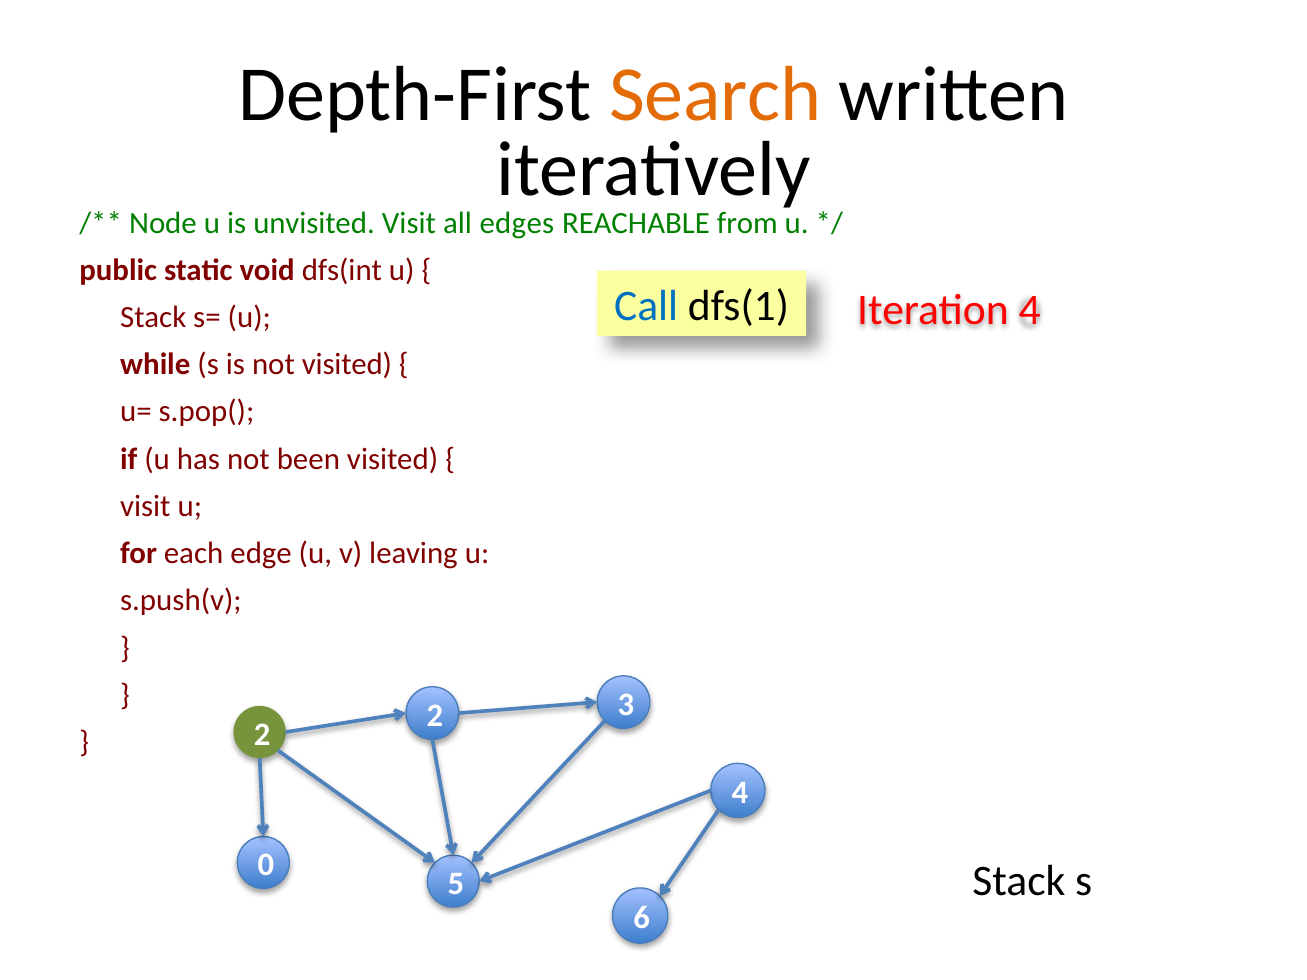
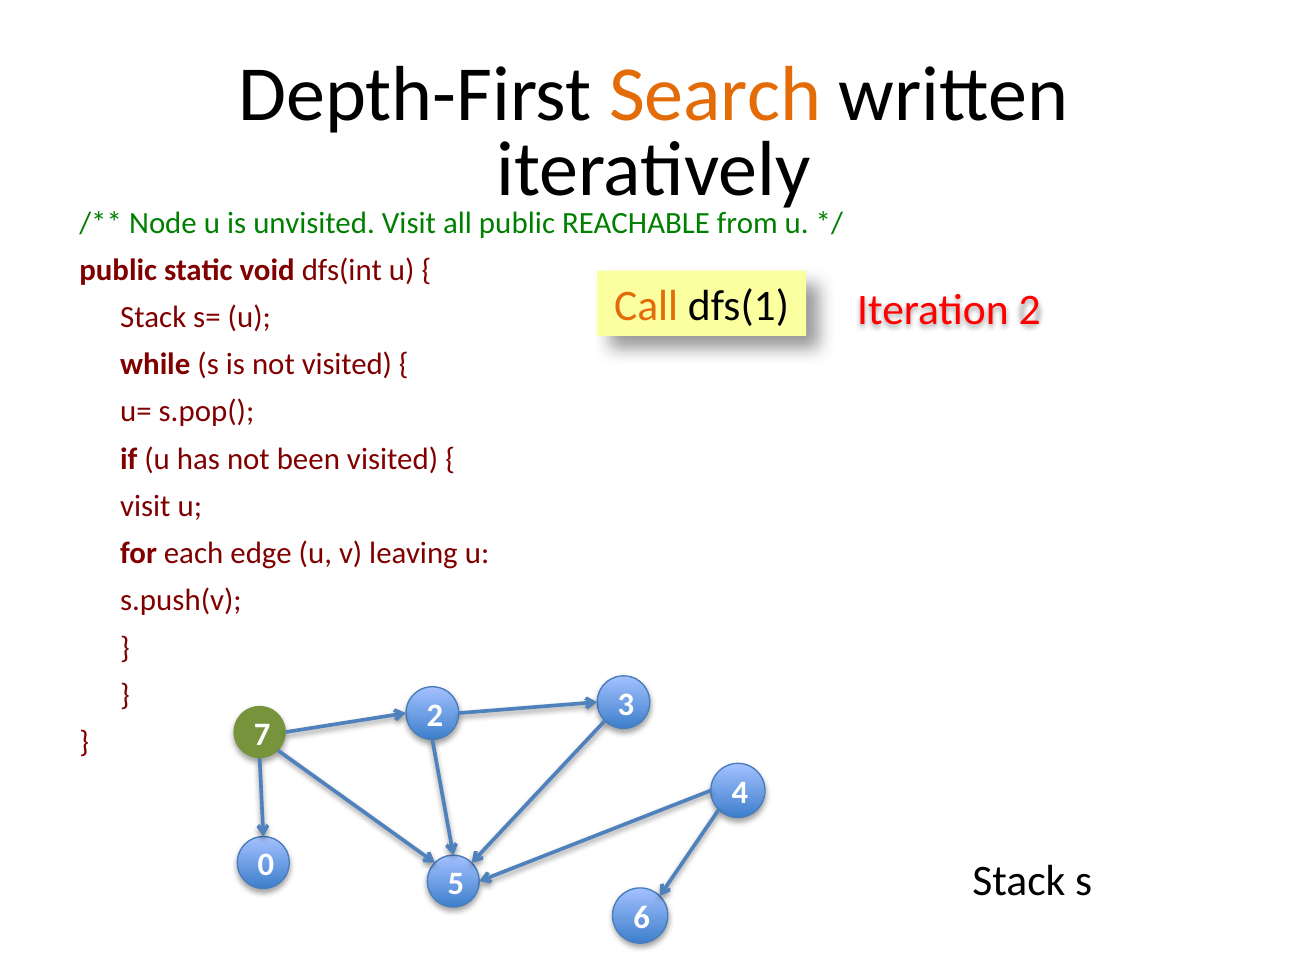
all edges: edges -> public
Call colour: blue -> orange
Iteration 4: 4 -> 2
2 at (262, 734): 2 -> 7
